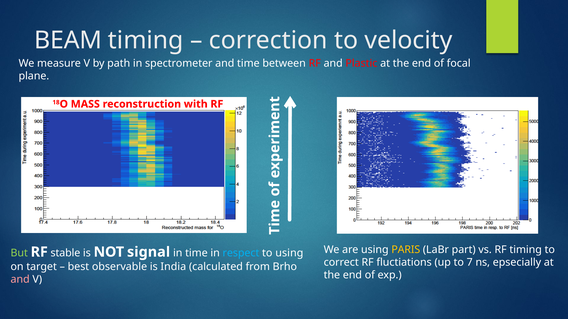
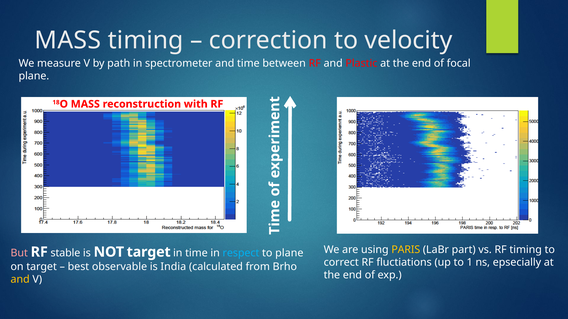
BEAM at (68, 40): BEAM -> MASS
But colour: light green -> pink
NOT signal: signal -> target
to using: using -> plane
7: 7 -> 1
and at (20, 280) colour: pink -> yellow
